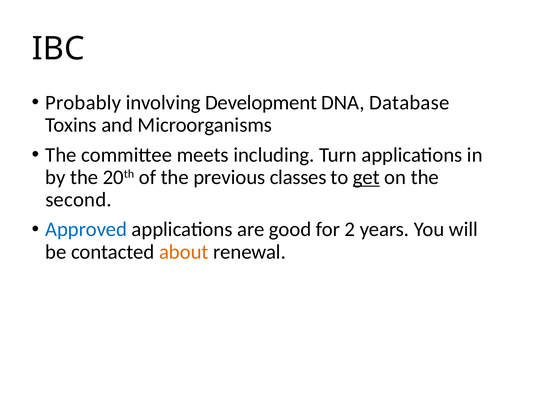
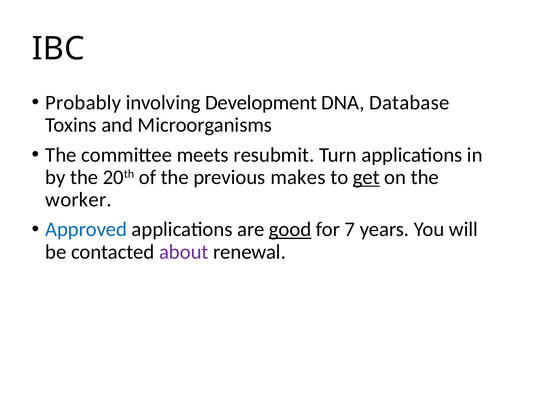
including: including -> resubmit
classes: classes -> makes
second: second -> worker
good underline: none -> present
2: 2 -> 7
about colour: orange -> purple
